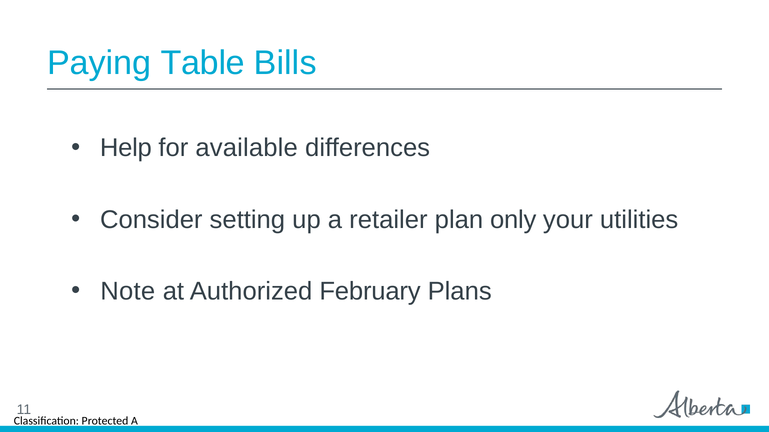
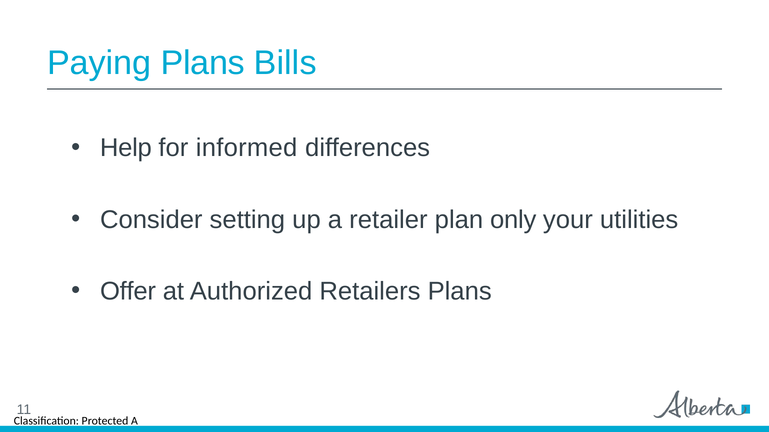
Paying Table: Table -> Plans
available: available -> informed
Note: Note -> Offer
February: February -> Retailers
